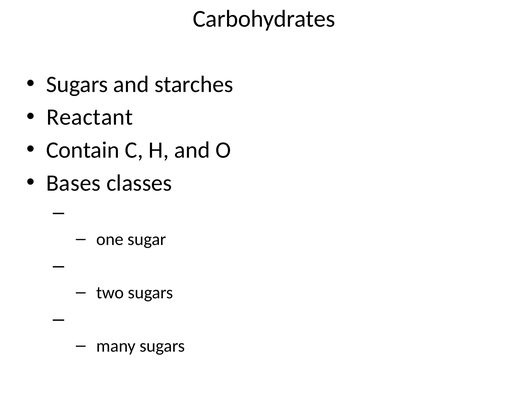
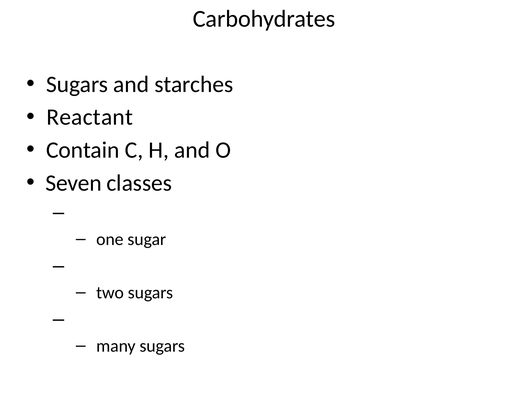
Bases: Bases -> Seven
